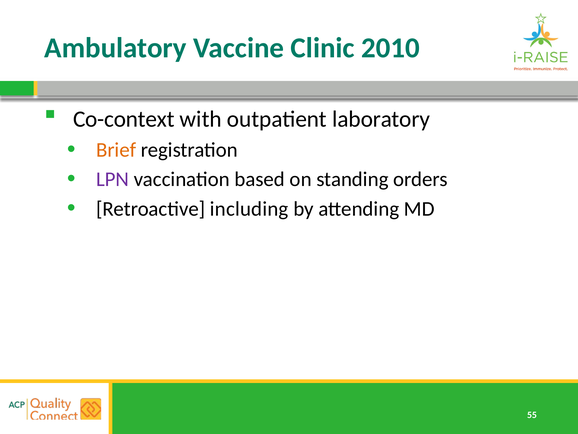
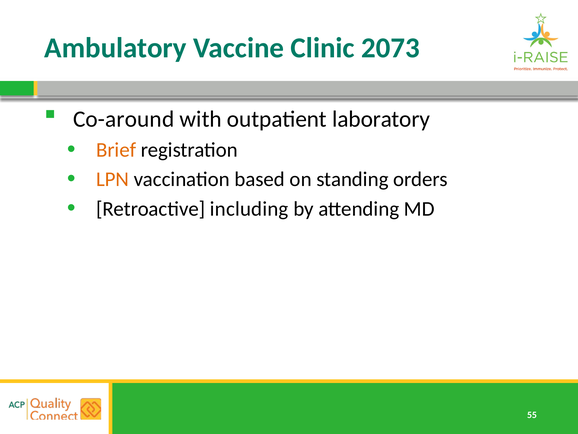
2010: 2010 -> 2073
Co-context: Co-context -> Co-around
LPN colour: purple -> orange
